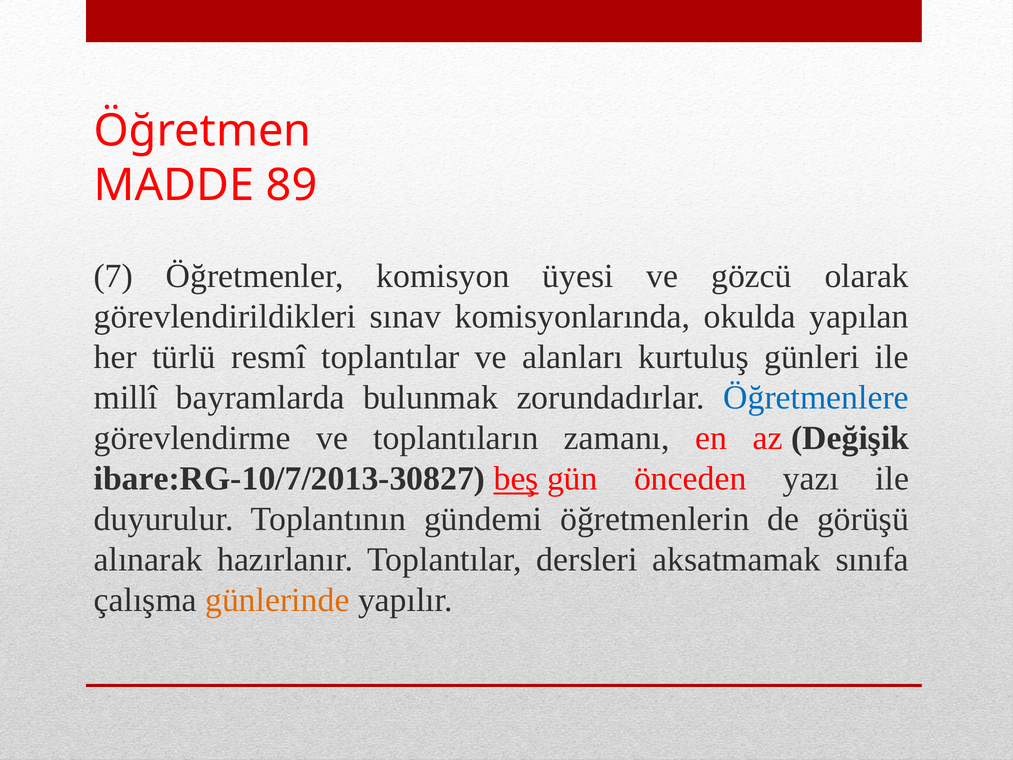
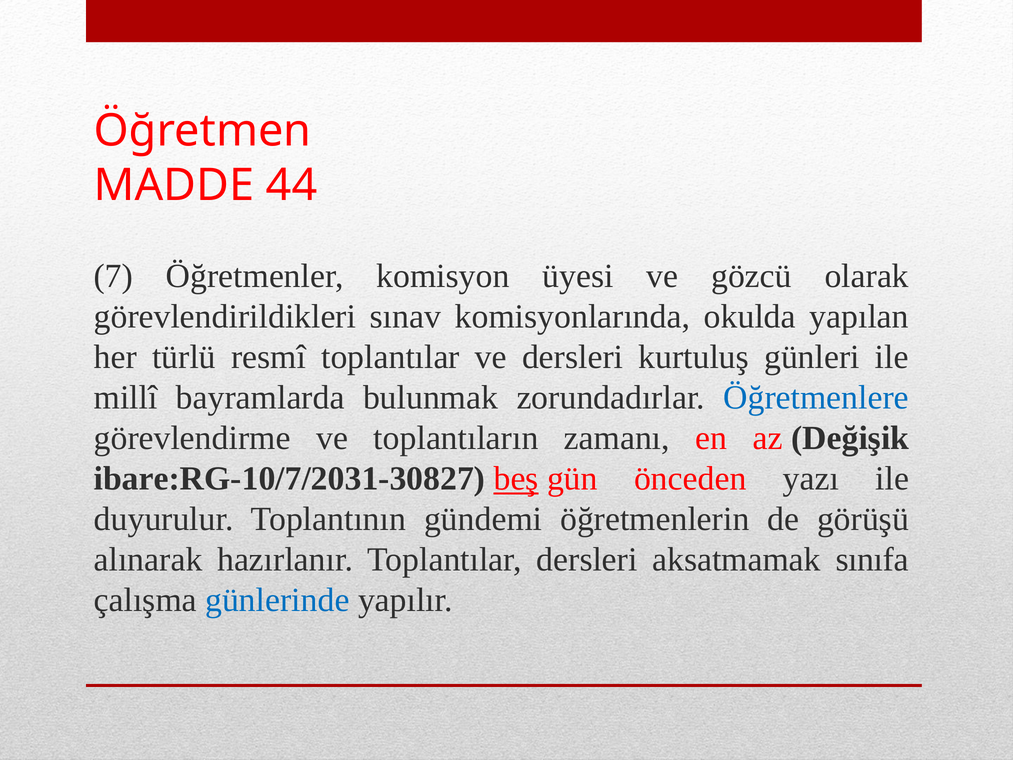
89: 89 -> 44
ve alanları: alanları -> dersleri
ibare:RG-10/7/2013-30827: ibare:RG-10/7/2013-30827 -> ibare:RG-10/7/2031-30827
günlerinde colour: orange -> blue
